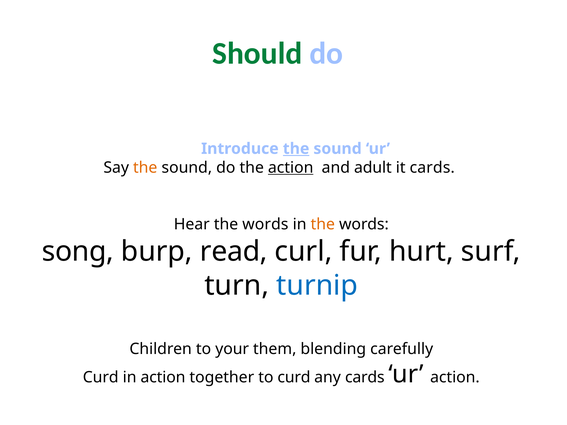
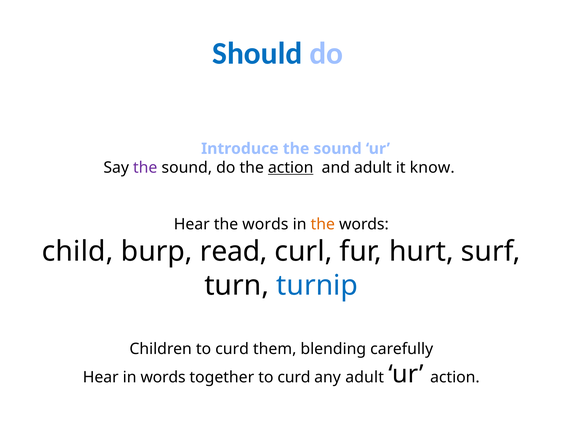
Should colour: green -> blue
the at (296, 149) underline: present -> none
the at (145, 168) colour: orange -> purple
it cards: cards -> know
song: song -> child
Children to your: your -> curd
Curd at (101, 378): Curd -> Hear
in action: action -> words
any cards: cards -> adult
